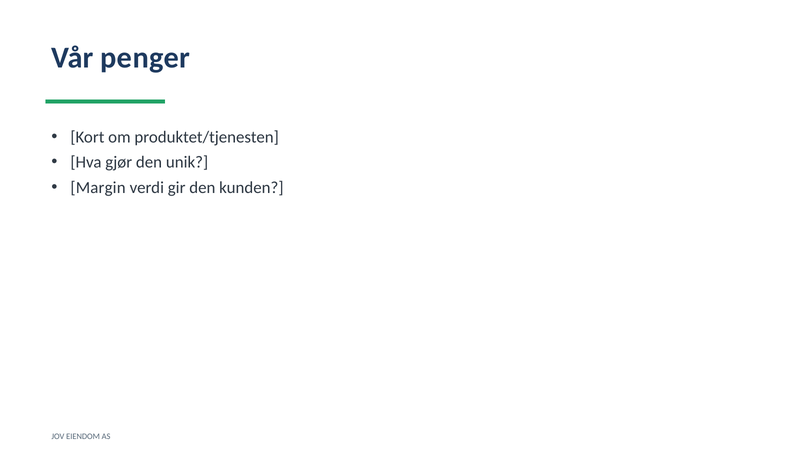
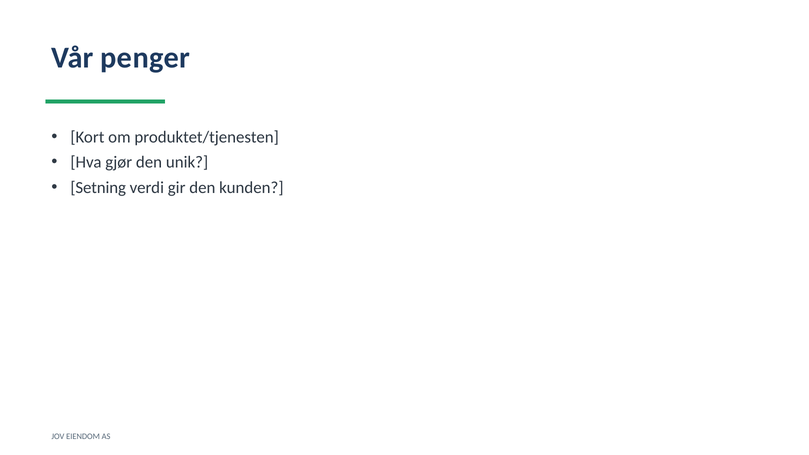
Margin: Margin -> Setning
